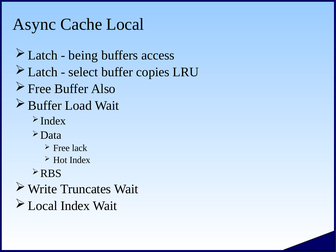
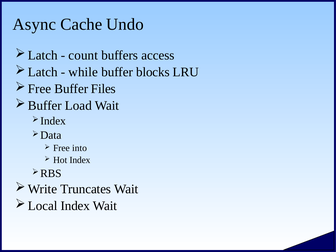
Local: Local -> Undo
being: being -> count
select: select -> while
copies: copies -> blocks
Also: Also -> Files
lack: lack -> into
